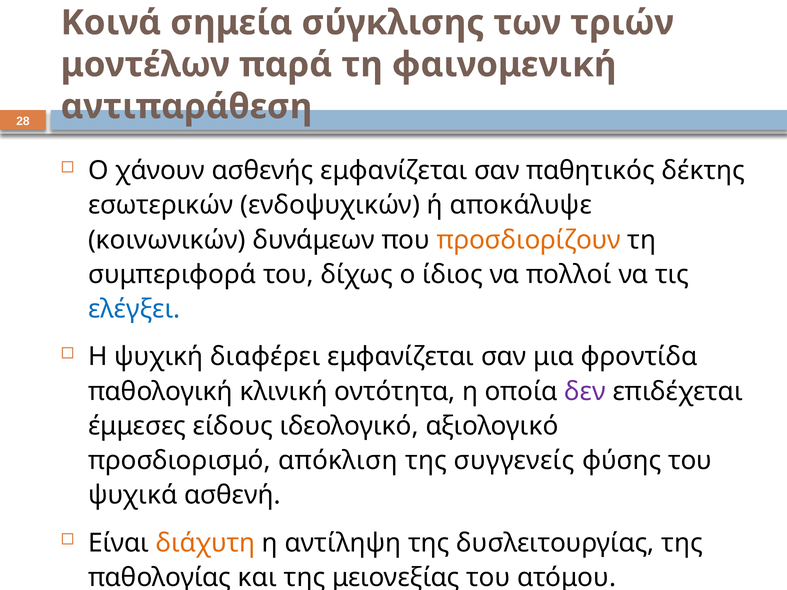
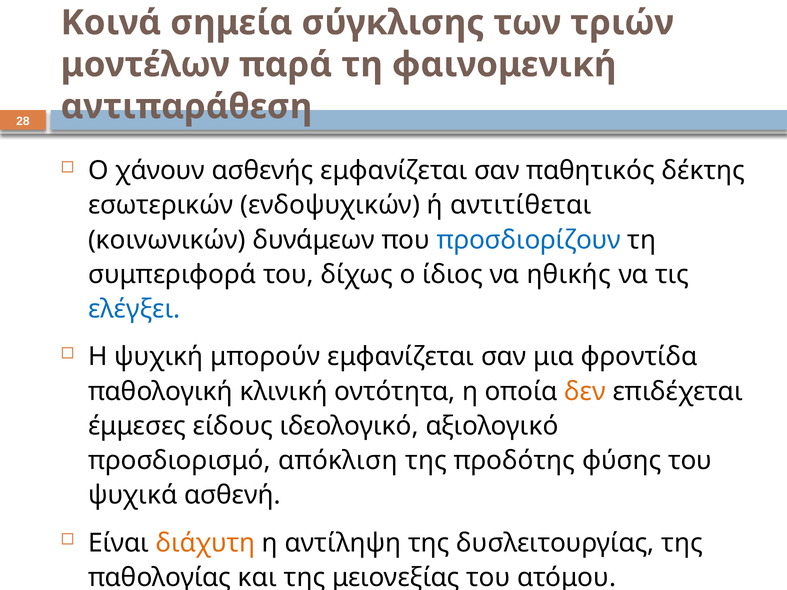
αποκάλυψε: αποκάλυψε -> αντιτίθεται
προσδιορίζουν colour: orange -> blue
πολλοί: πολλοί -> ηθικής
διαφέρει: διαφέρει -> μπορούν
δεν colour: purple -> orange
συγγενείς: συγγενείς -> προδότης
